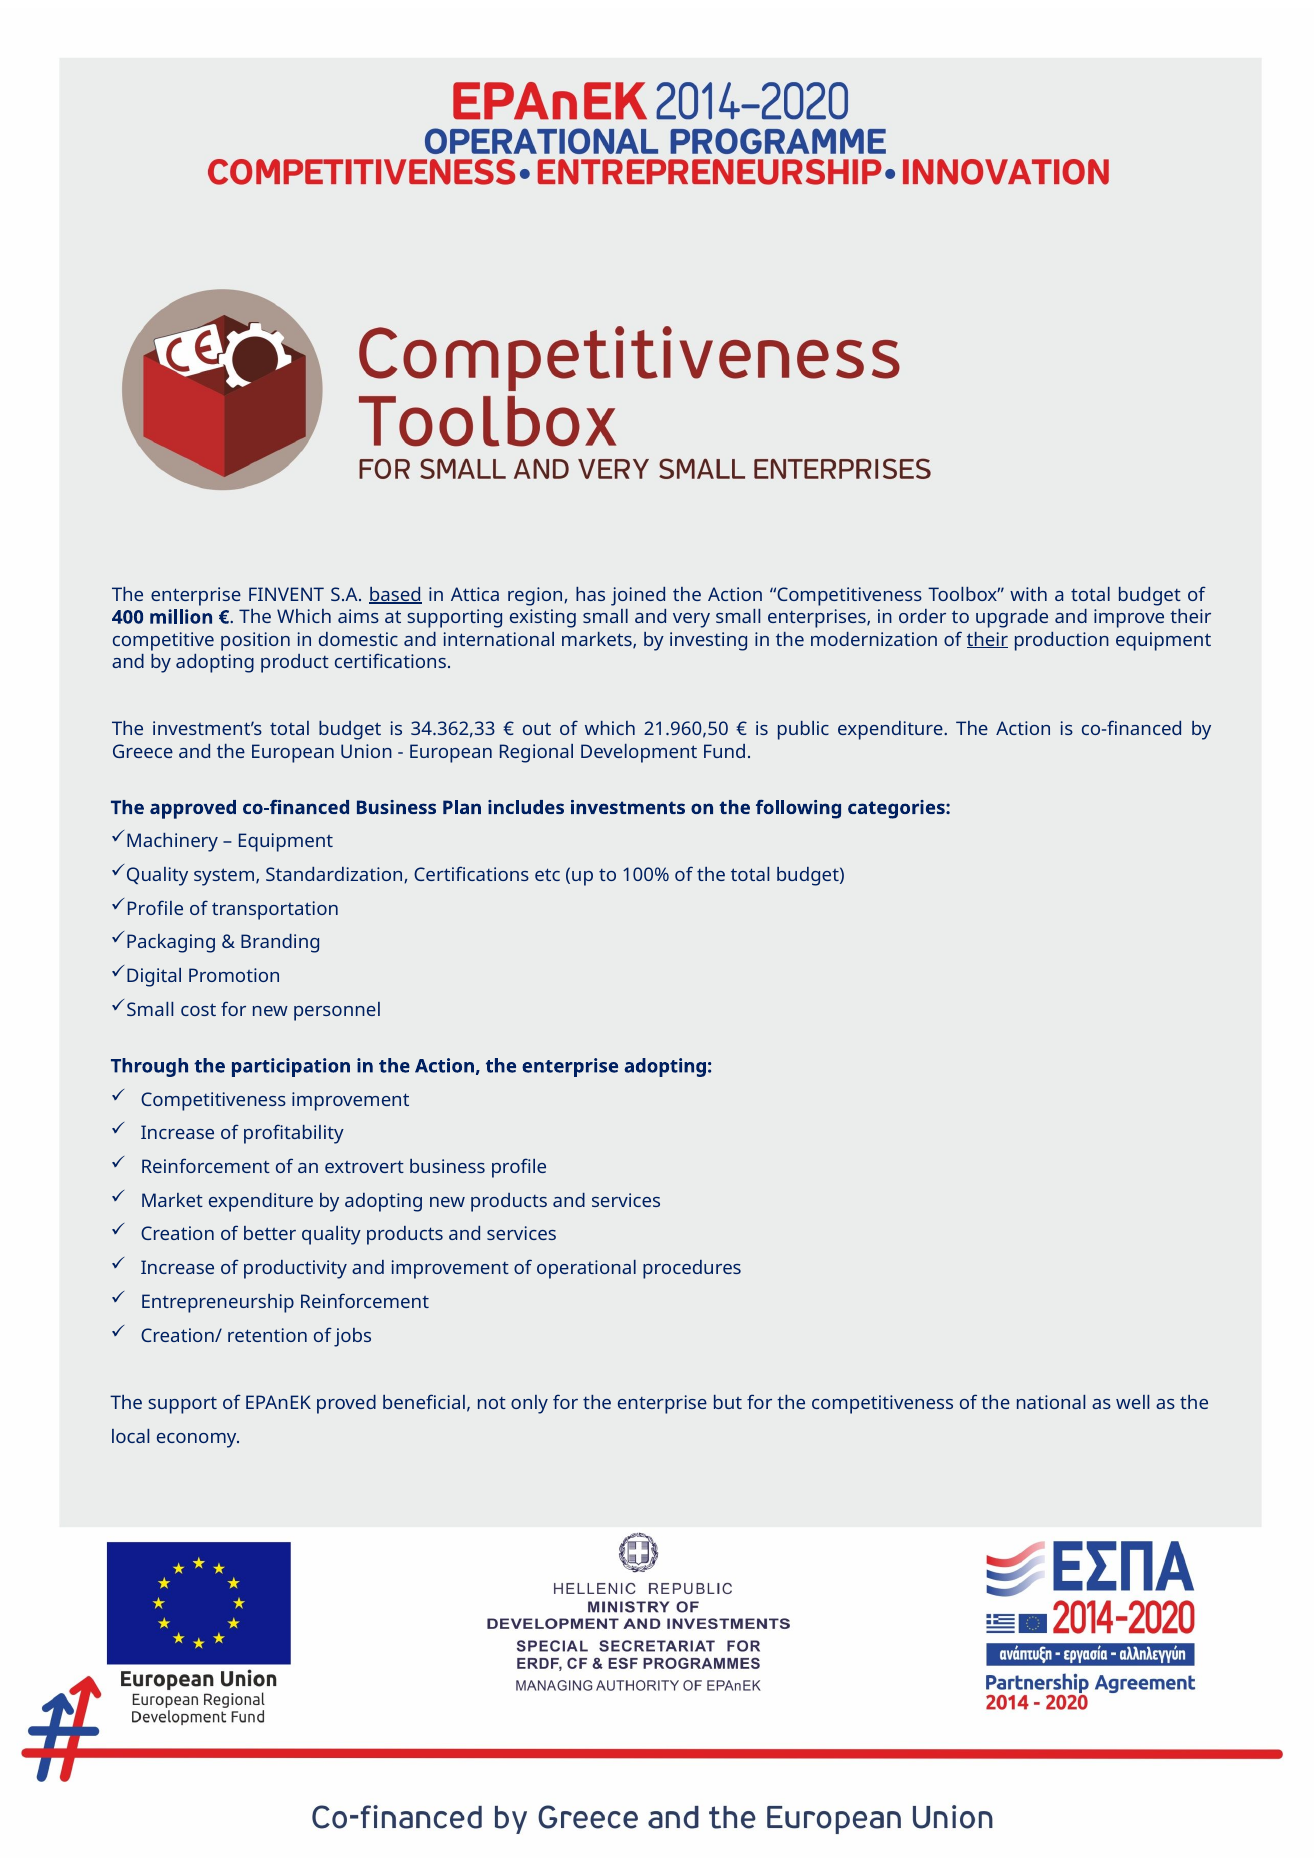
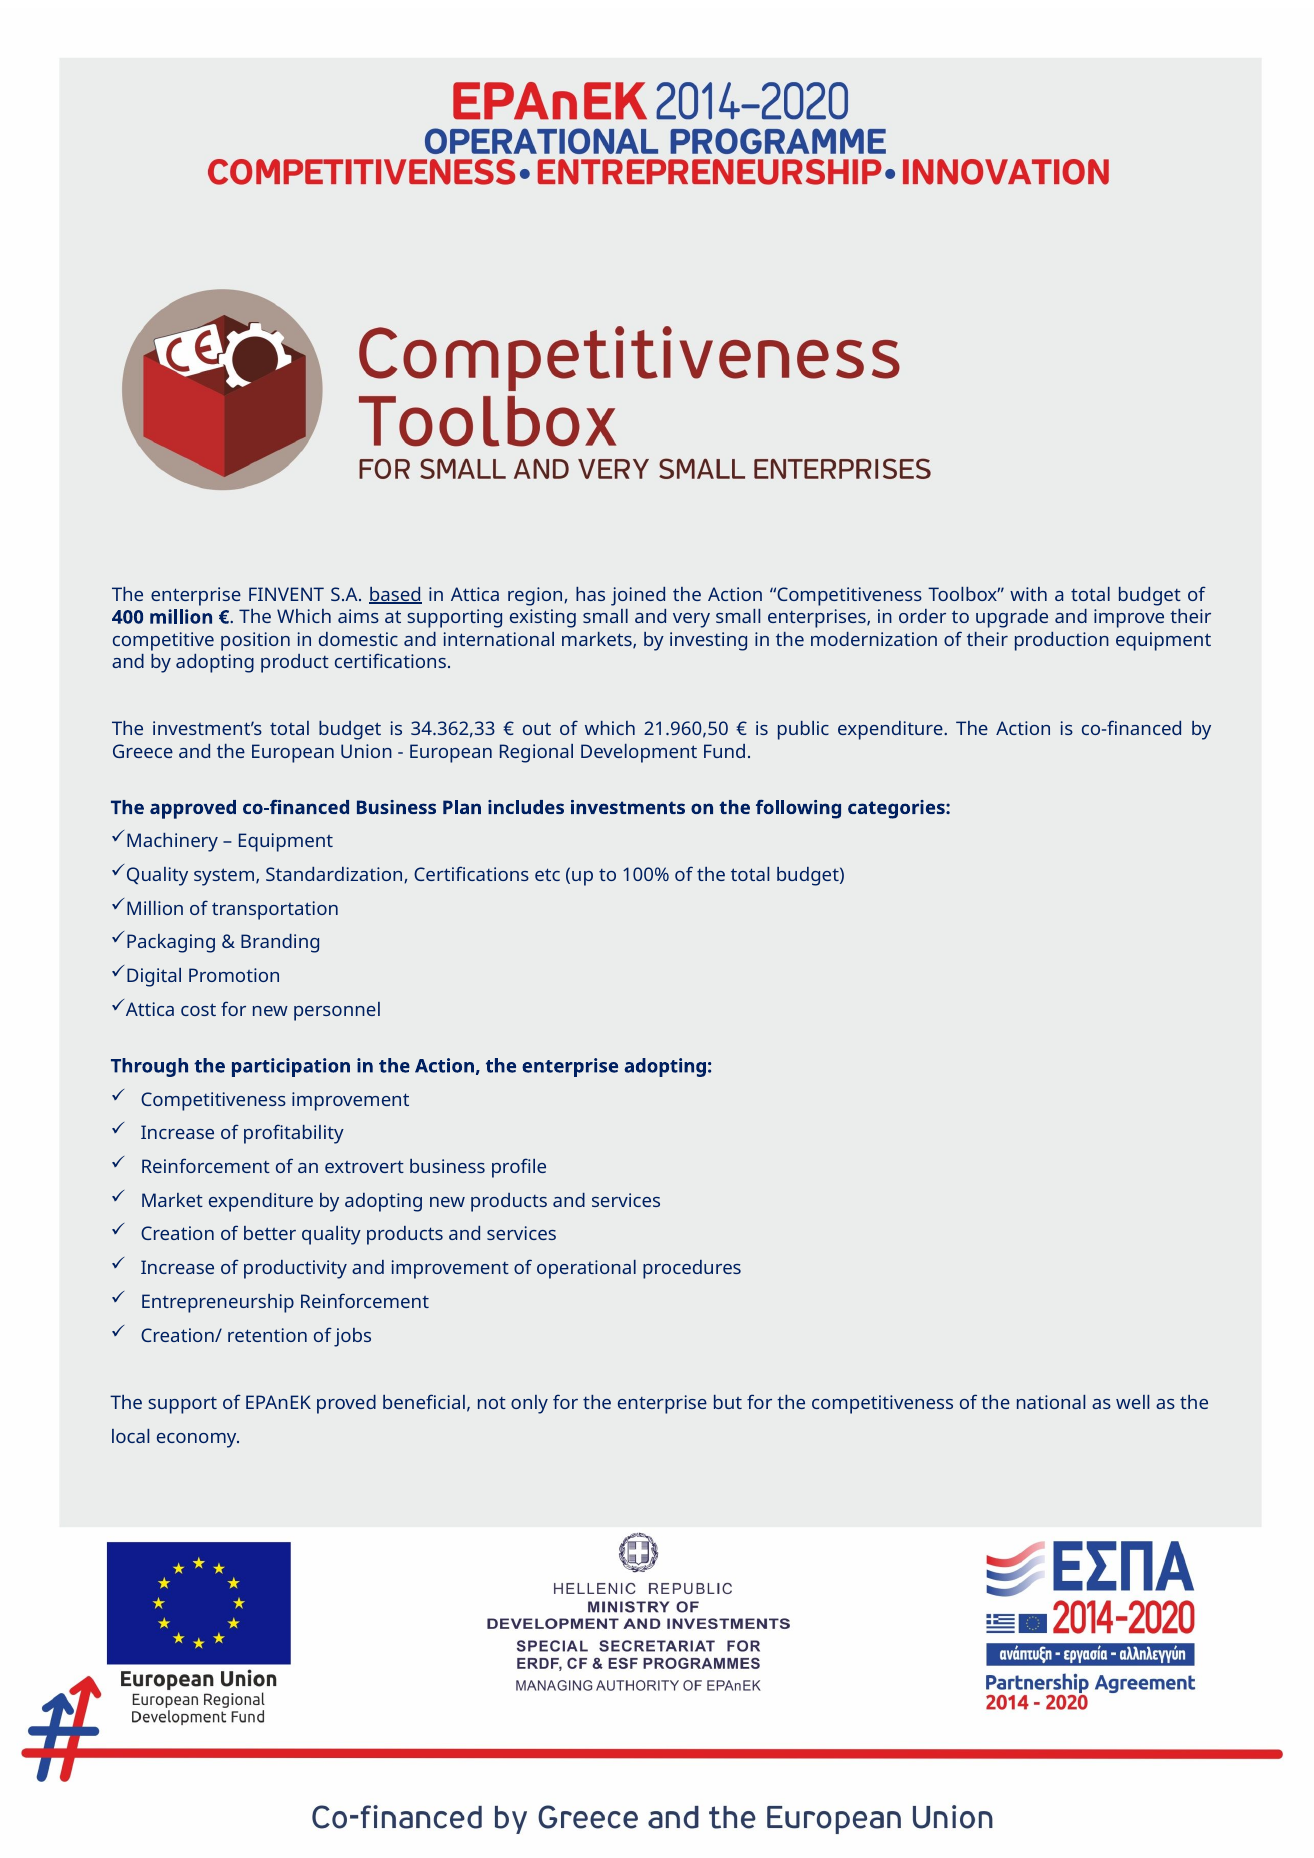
their at (987, 640) underline: present -> none
Profile at (155, 909): Profile -> Million
Small at (151, 1010): Small -> Attica
